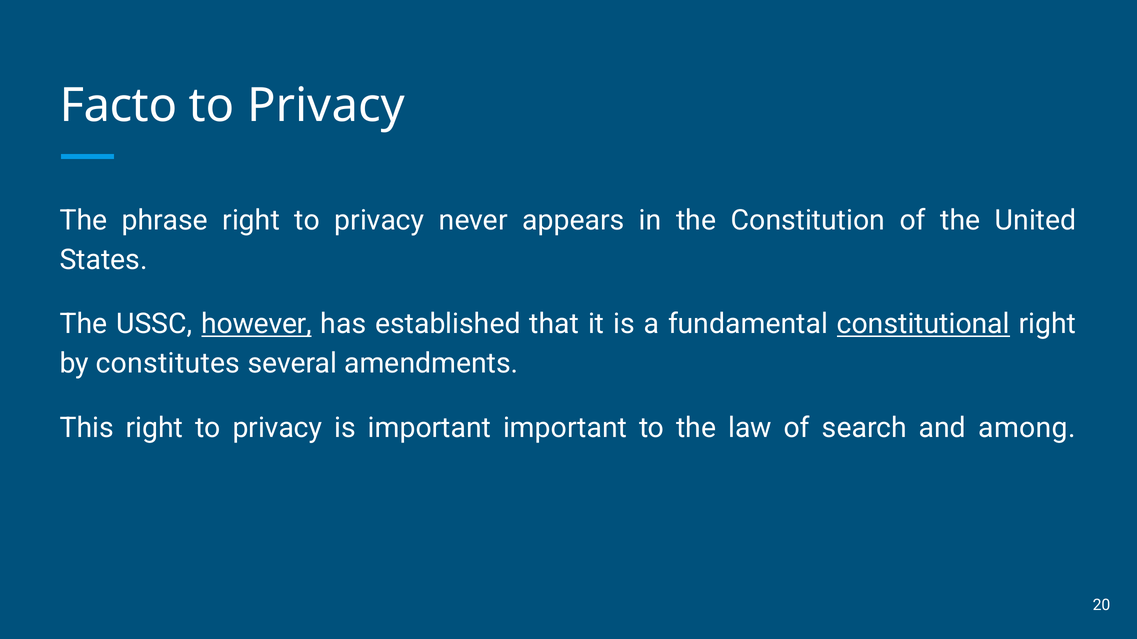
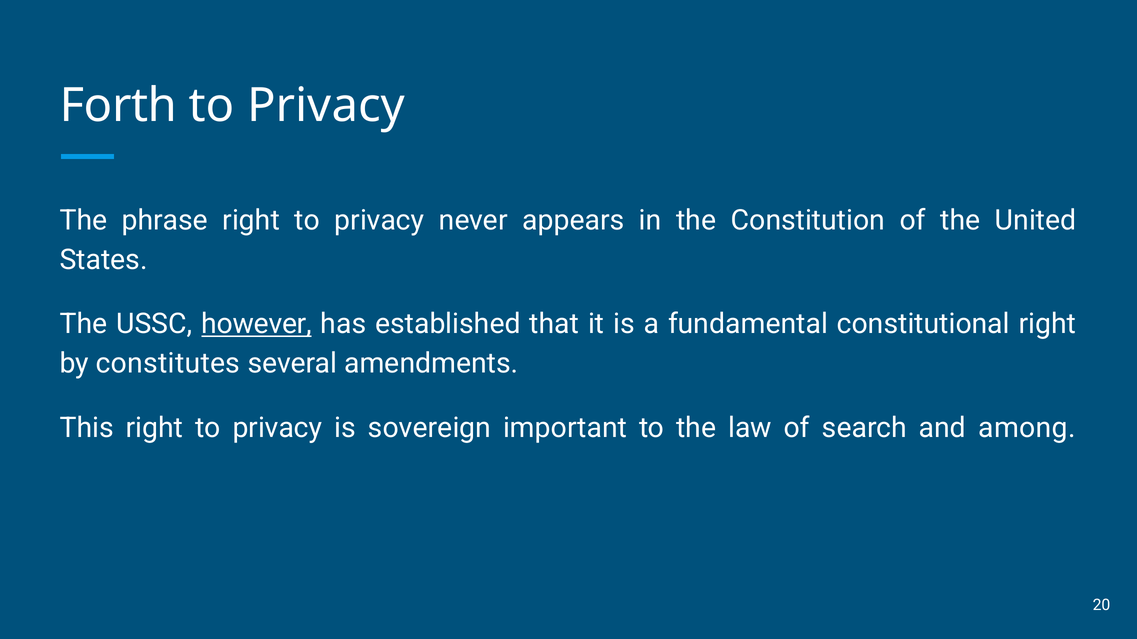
Facto: Facto -> Forth
constitutional underline: present -> none
is important: important -> sovereign
